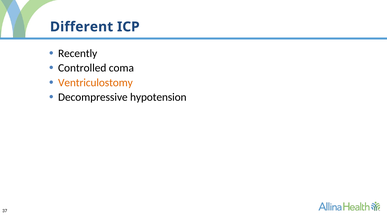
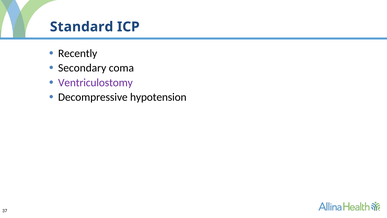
Different: Different -> Standard
Controlled: Controlled -> Secondary
Ventriculostomy colour: orange -> purple
